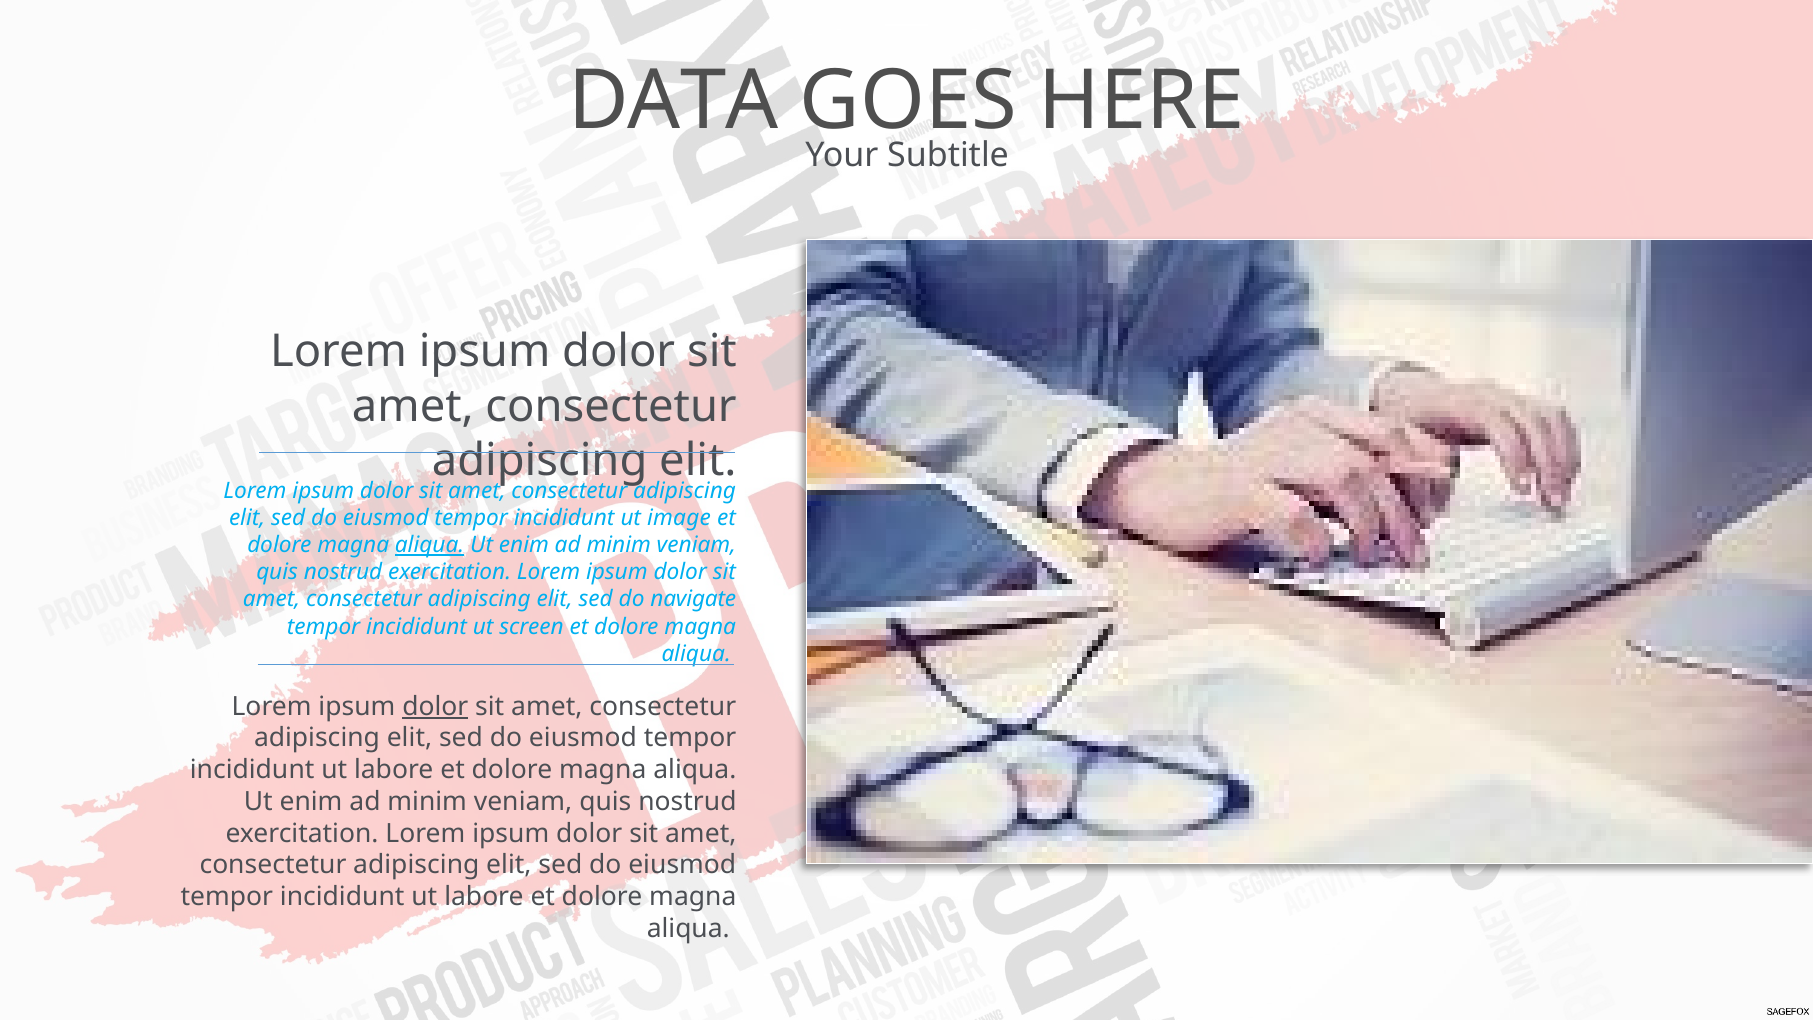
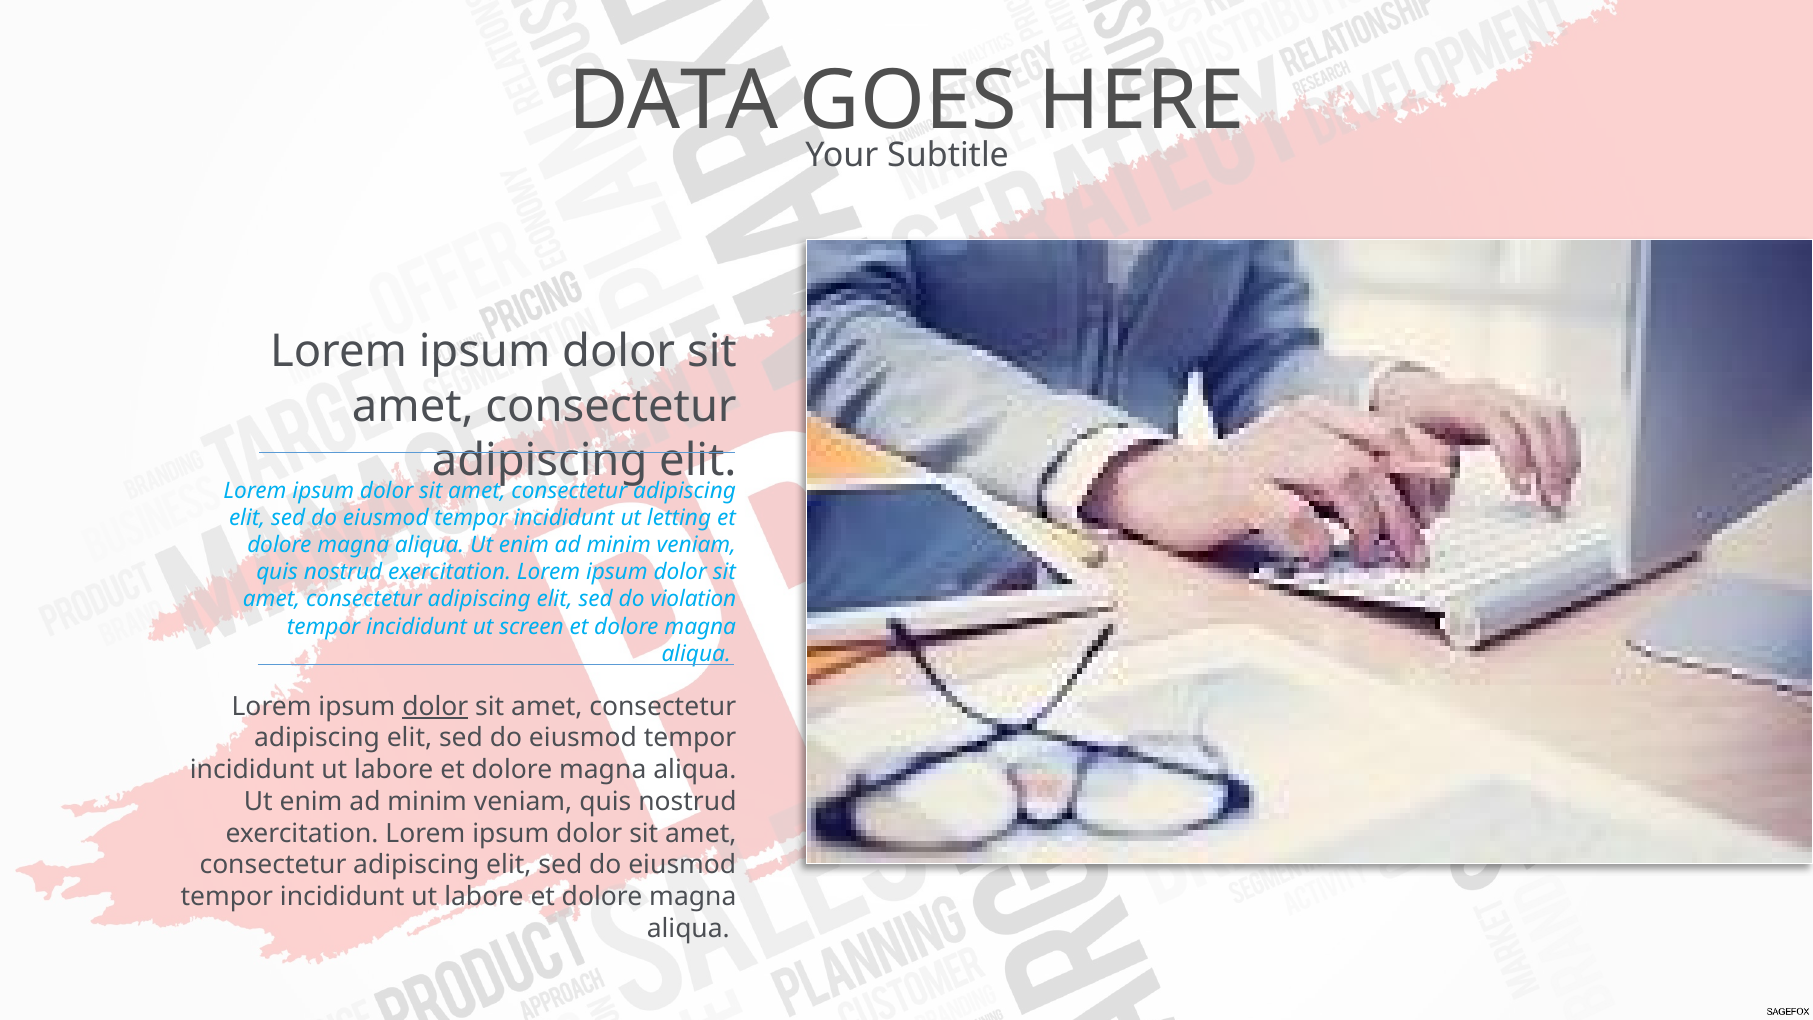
image: image -> letting
aliqua at (430, 545) underline: present -> none
navigate: navigate -> violation
